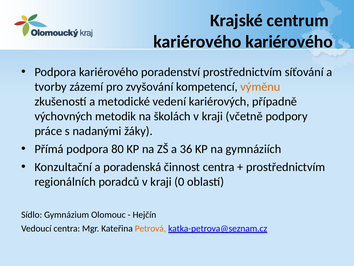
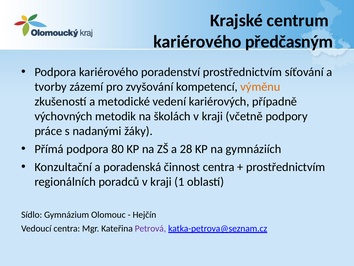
kariérového kariérového: kariérového -> předčasným
36: 36 -> 28
0: 0 -> 1
Petrová colour: orange -> purple
